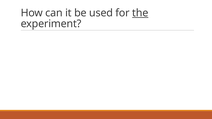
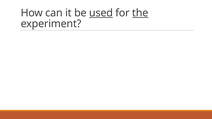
used underline: none -> present
